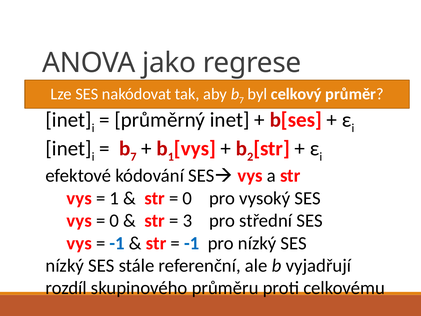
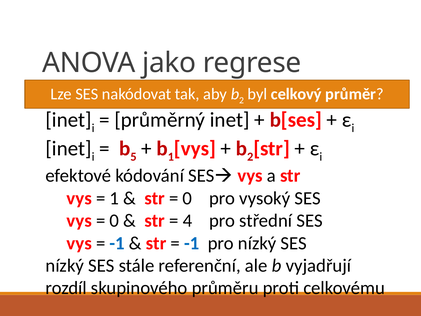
aby b 7: 7 -> 2
7 at (133, 157): 7 -> 5
3: 3 -> 4
